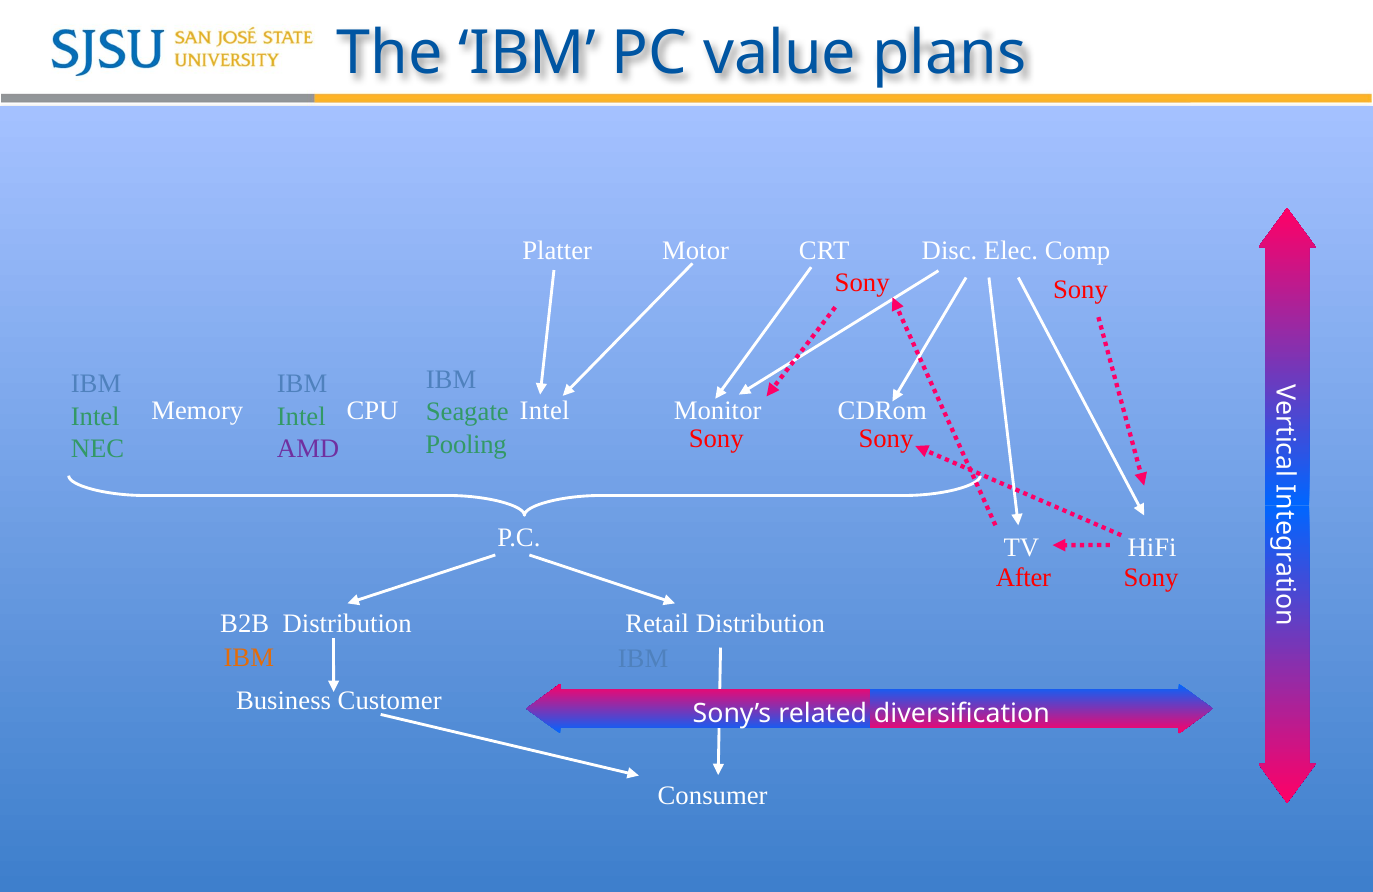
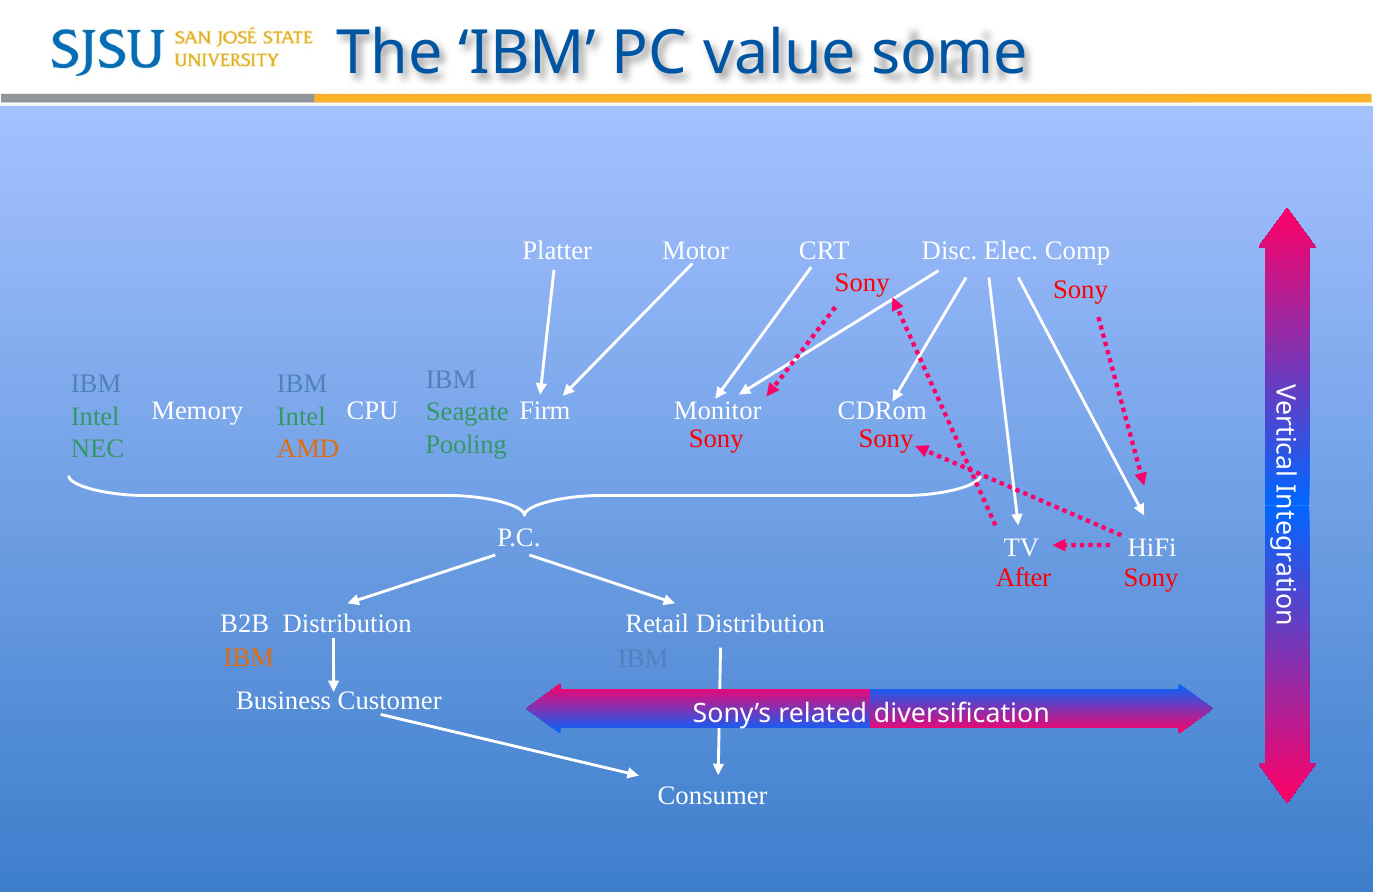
plans: plans -> some
CPU Intel: Intel -> Firm
AMD colour: purple -> orange
